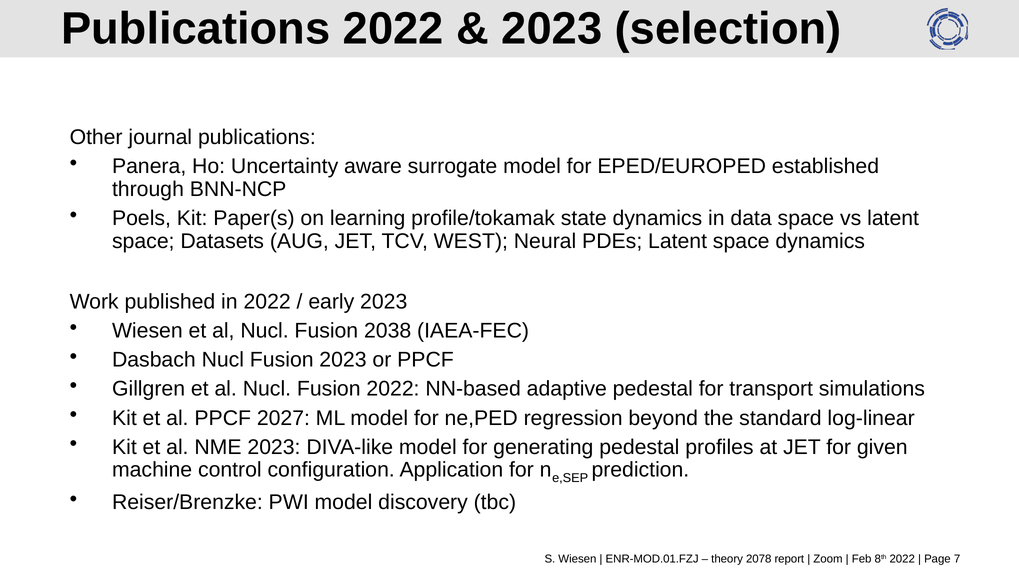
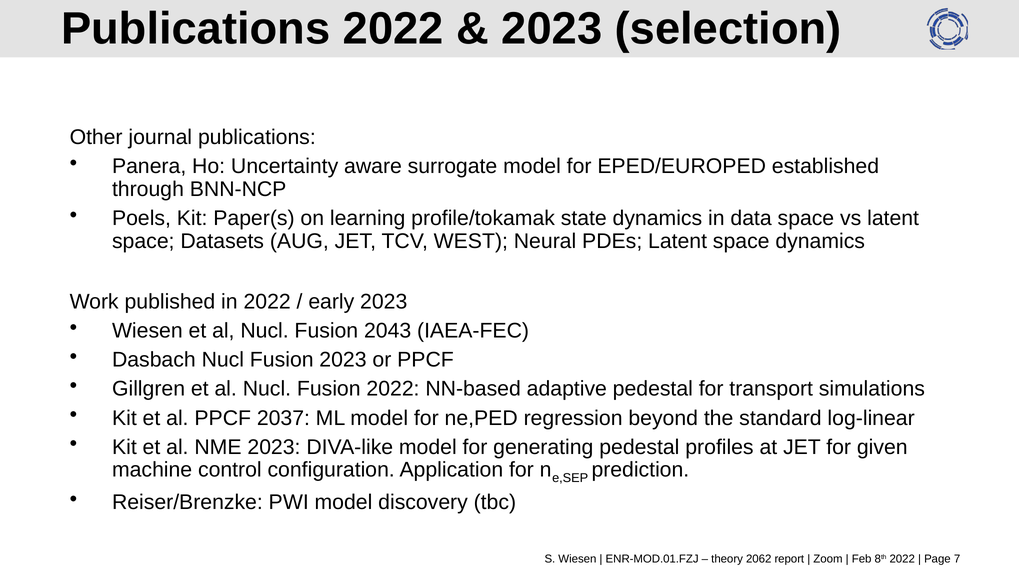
2038: 2038 -> 2043
2027: 2027 -> 2037
2078: 2078 -> 2062
